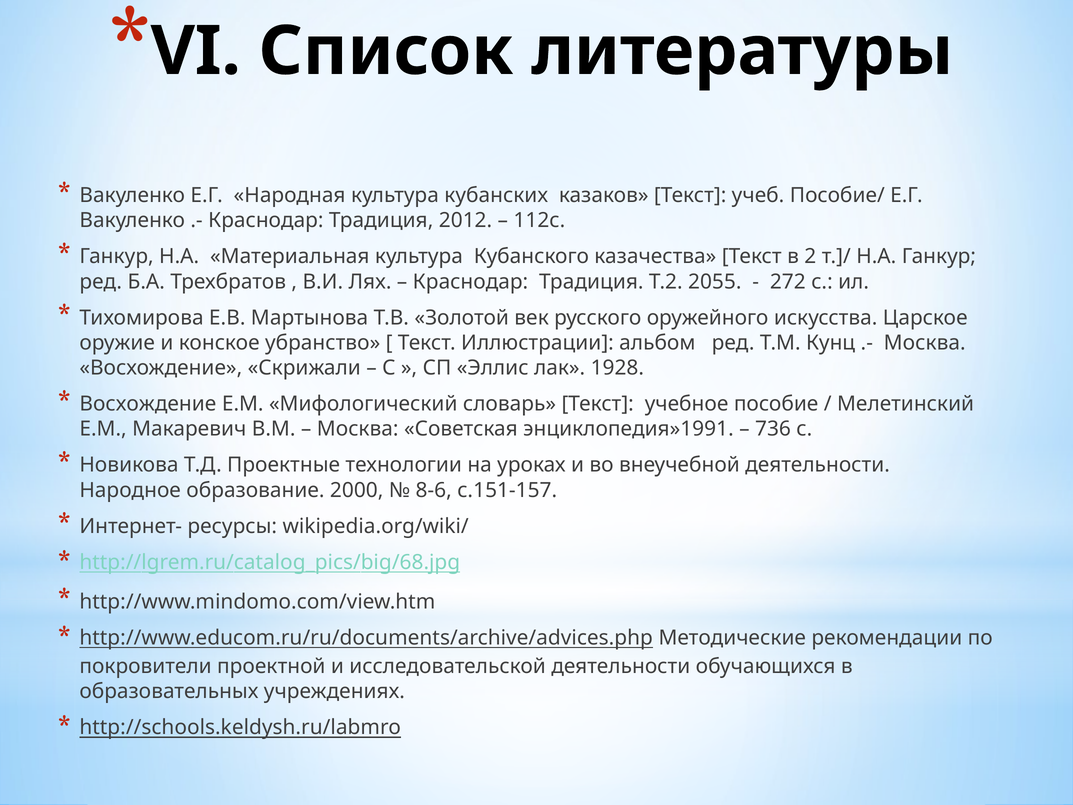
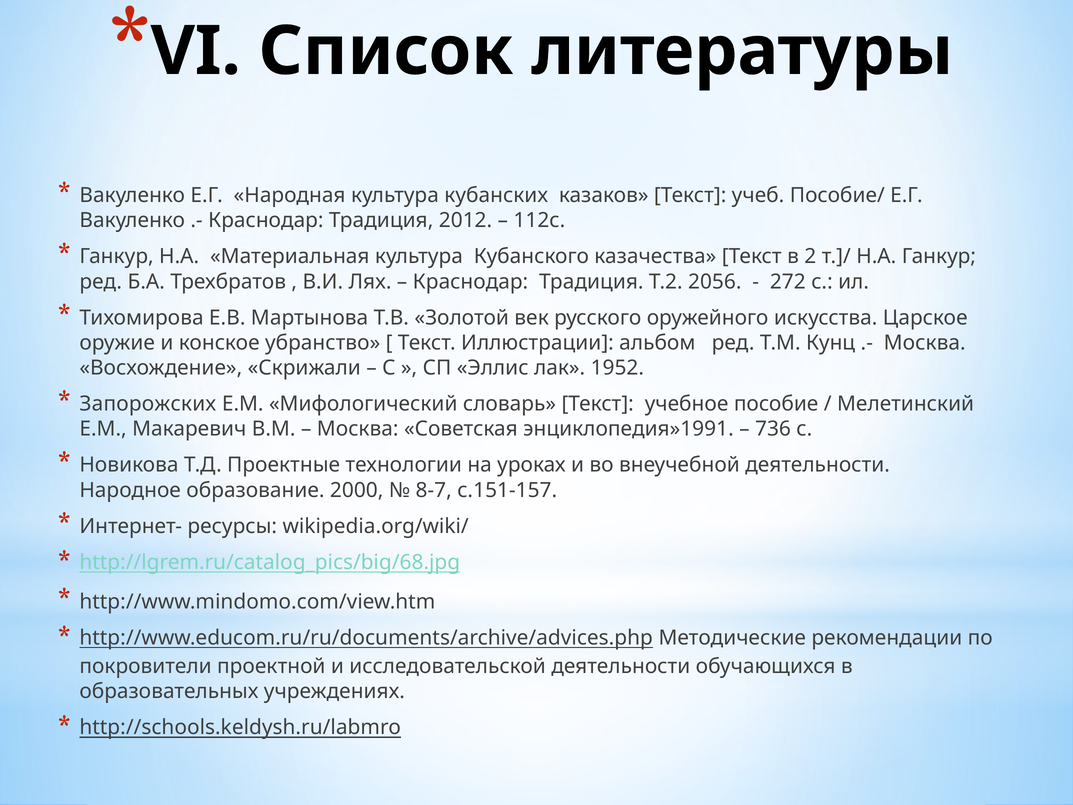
2055: 2055 -> 2056
1928: 1928 -> 1952
Восхождение at (148, 404): Восхождение -> Запорожских
8-6: 8-6 -> 8-7
